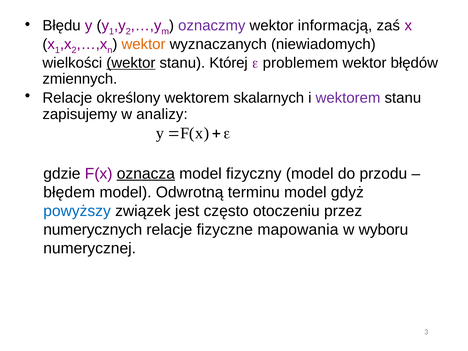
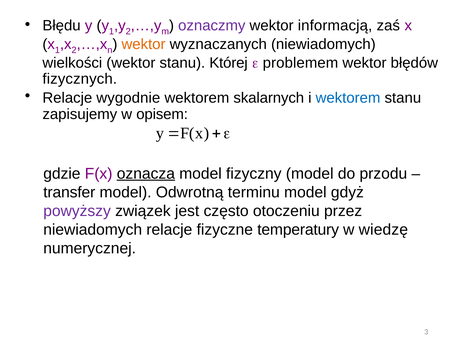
wektor at (131, 63) underline: present -> none
zmiennych: zmiennych -> fizycznych
określony: określony -> wygodnie
wektorem at (348, 98) colour: purple -> blue
analizy: analizy -> opisem
błędem: błędem -> transfer
powyższy colour: blue -> purple
numerycznych at (93, 230): numerycznych -> niewiadomych
mapowania: mapowania -> temperatury
wyboru: wyboru -> wiedzę
